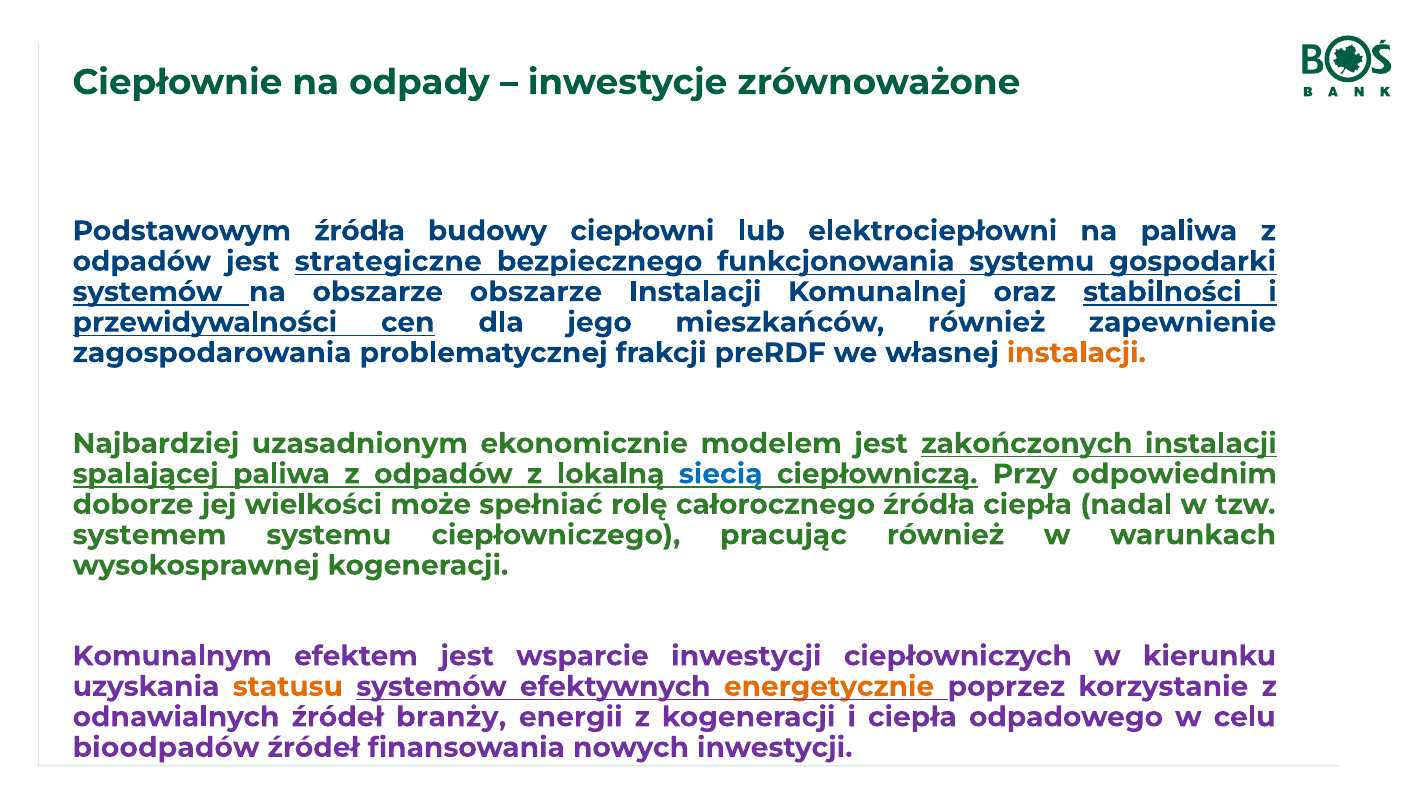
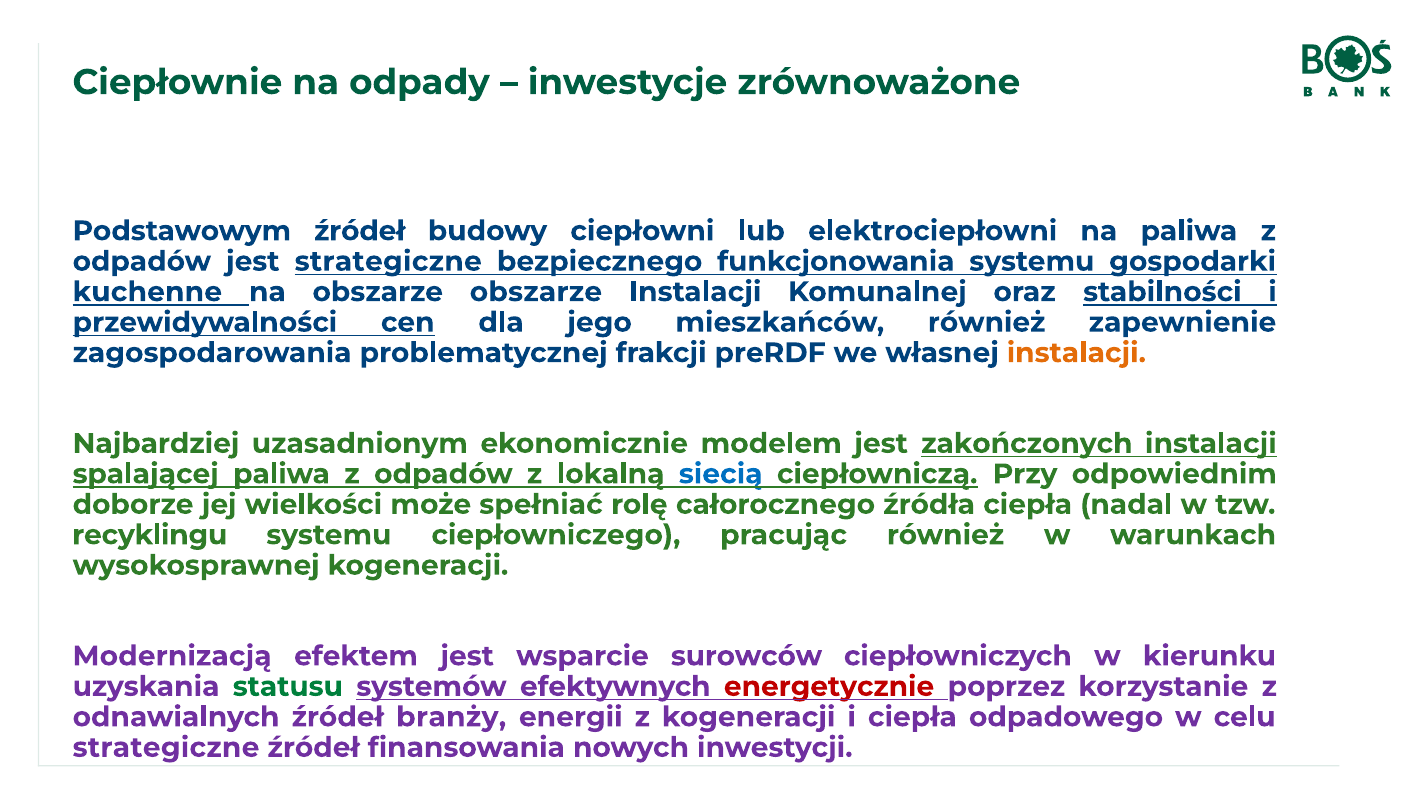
Podstawowym źródła: źródła -> źródeł
systemów at (148, 292): systemów -> kuchenne
systemem: systemem -> recyklingu
Komunalnym: Komunalnym -> Modernizacją
wsparcie inwestycji: inwestycji -> surowców
statusu colour: orange -> green
energetycznie colour: orange -> red
bioodpadów at (166, 748): bioodpadów -> strategiczne
